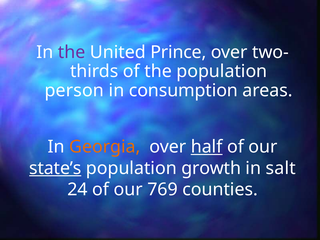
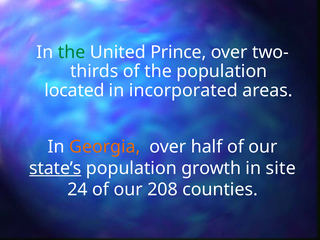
the at (72, 52) colour: purple -> green
person: person -> located
consumption: consumption -> incorporated
half underline: present -> none
salt: salt -> site
769: 769 -> 208
